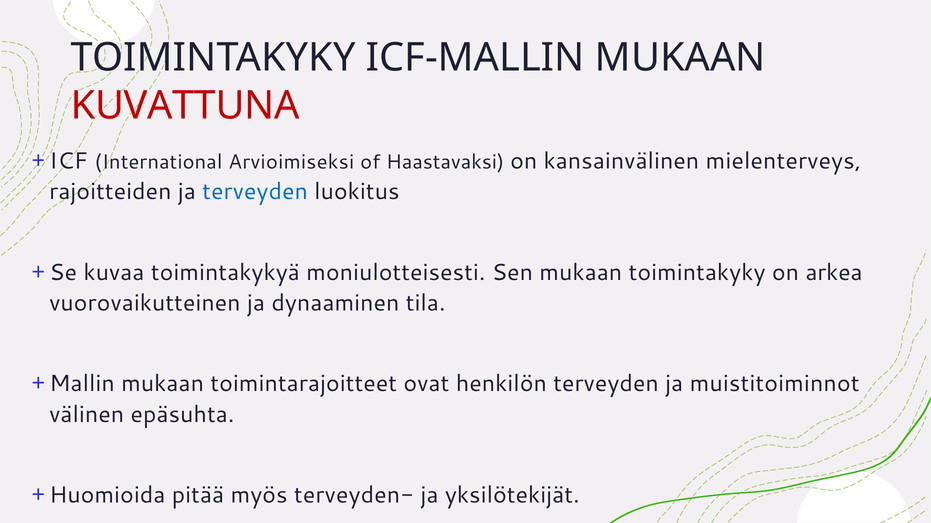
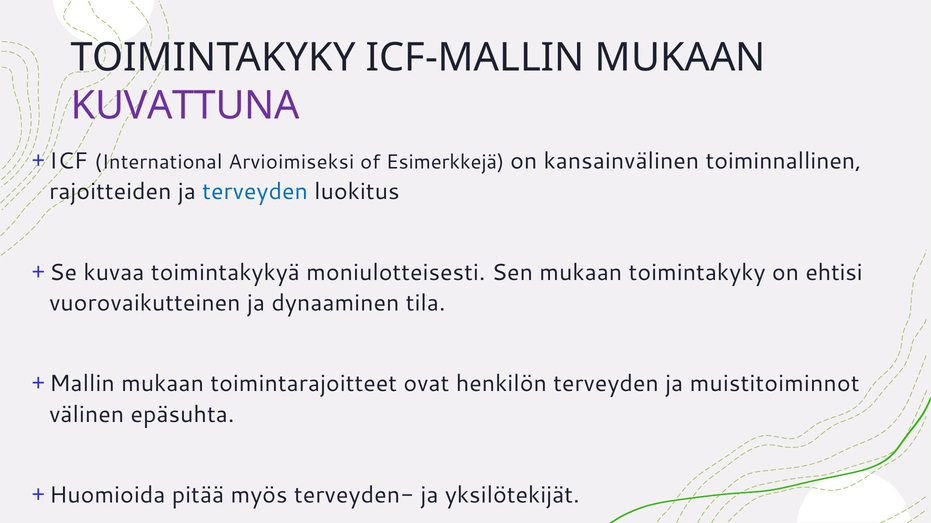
KUVATTUNA colour: red -> purple
Haastavaksi: Haastavaksi -> Esimerkkejä
mielenterveys: mielenterveys -> toiminnallinen
arkea: arkea -> ehtisi
